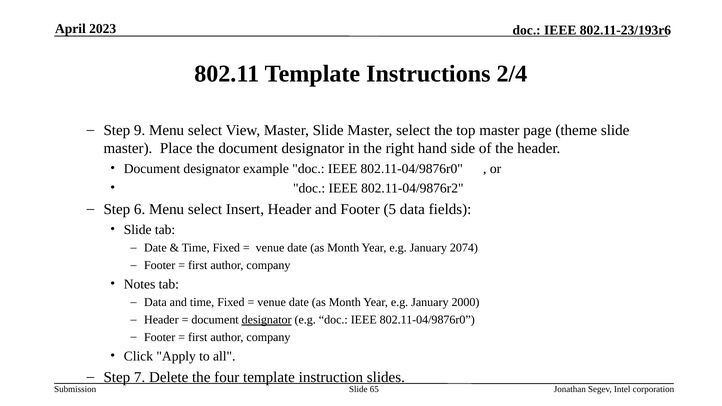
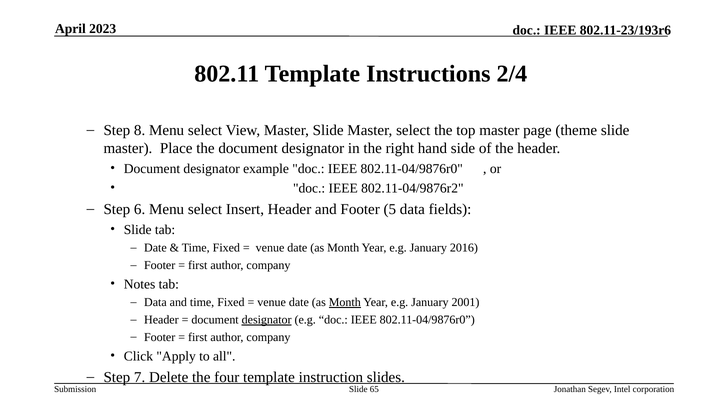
9: 9 -> 8
2074: 2074 -> 2016
Month at (345, 302) underline: none -> present
2000: 2000 -> 2001
